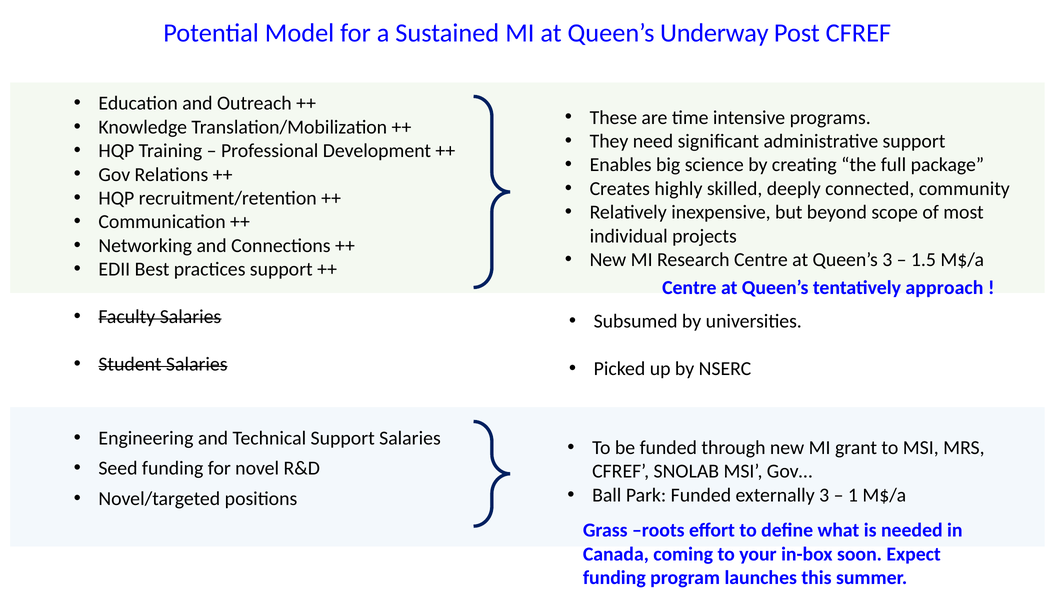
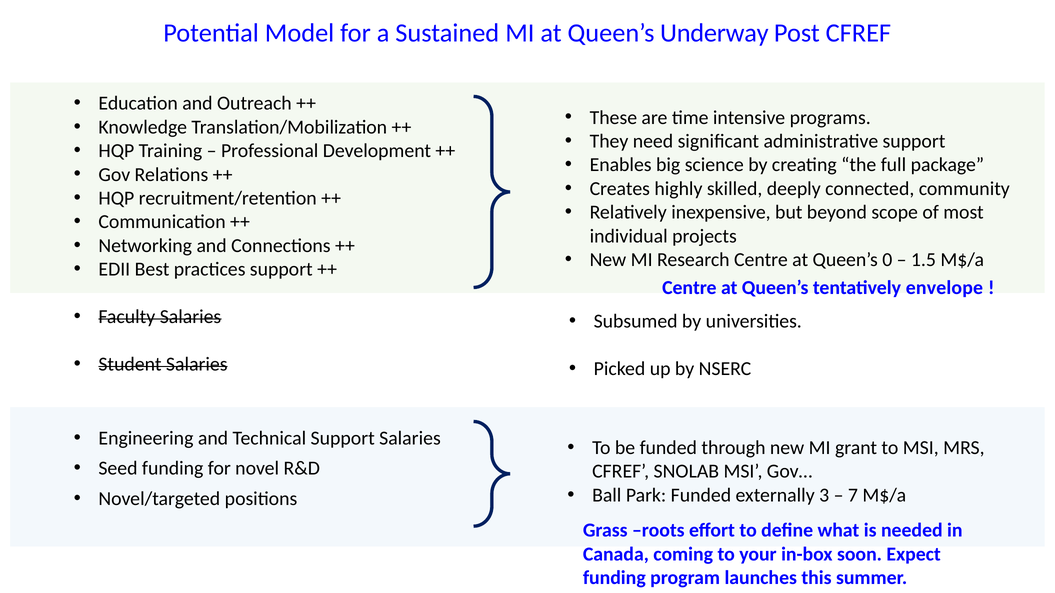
Queen’s 3: 3 -> 0
approach: approach -> envelope
1: 1 -> 7
